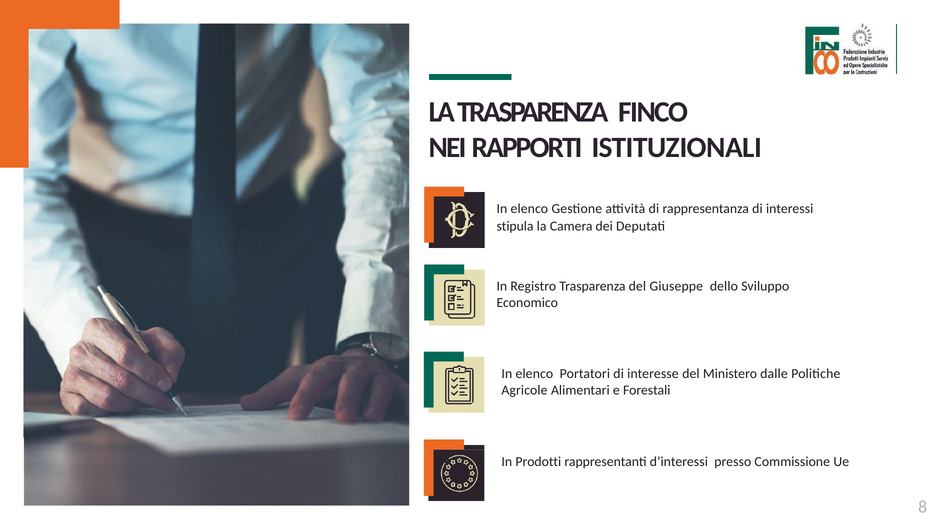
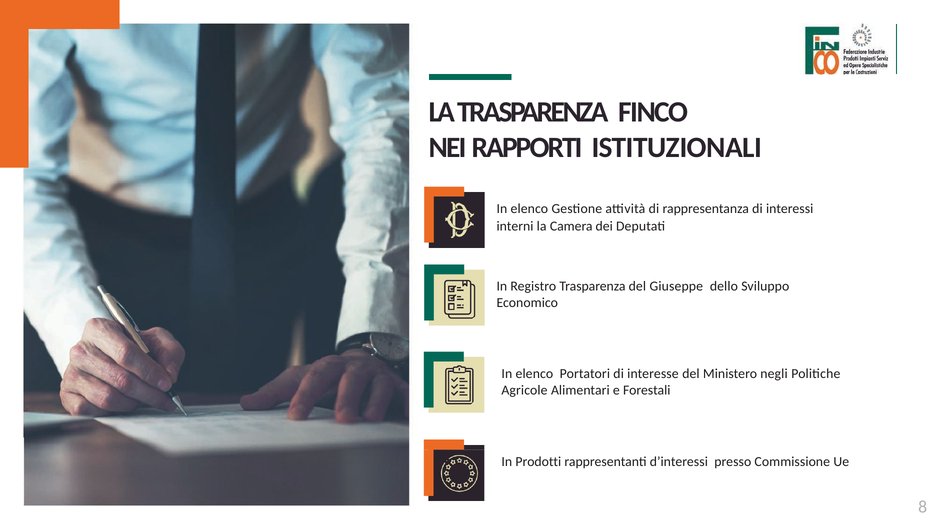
stipula: stipula -> interni
dalle: dalle -> negli
